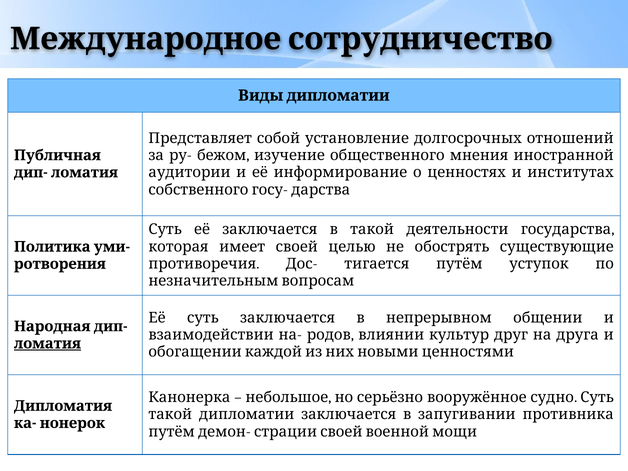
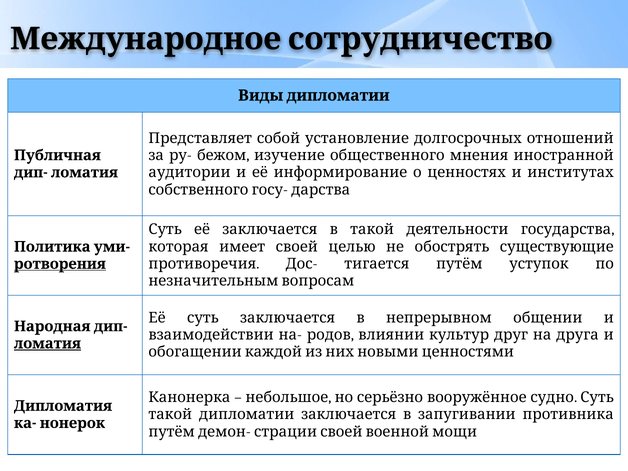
ротворения underline: none -> present
